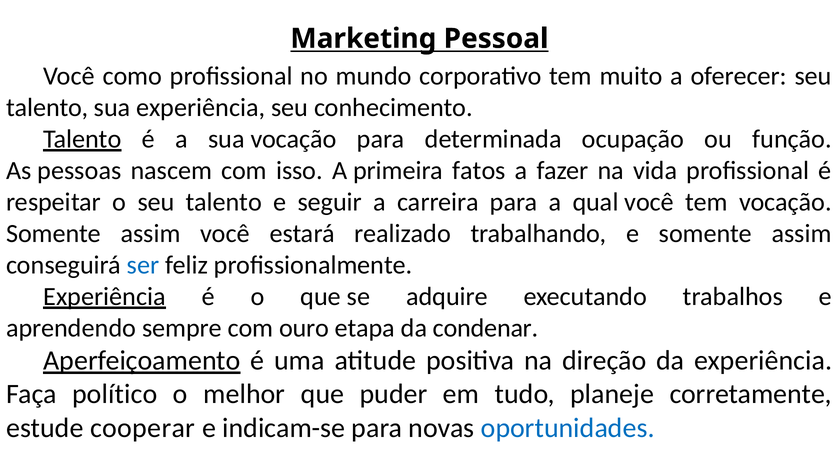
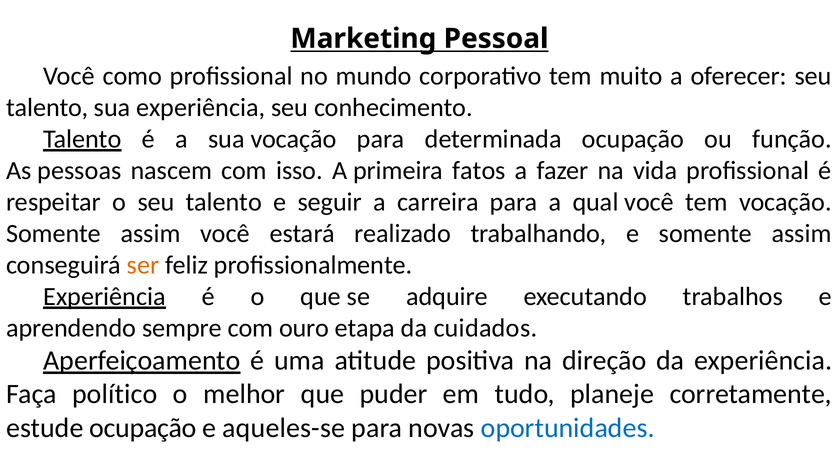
ser colour: blue -> orange
condenar: condenar -> cuidados
estude cooperar: cooperar -> ocupação
indicam-se: indicam-se -> aqueles-se
